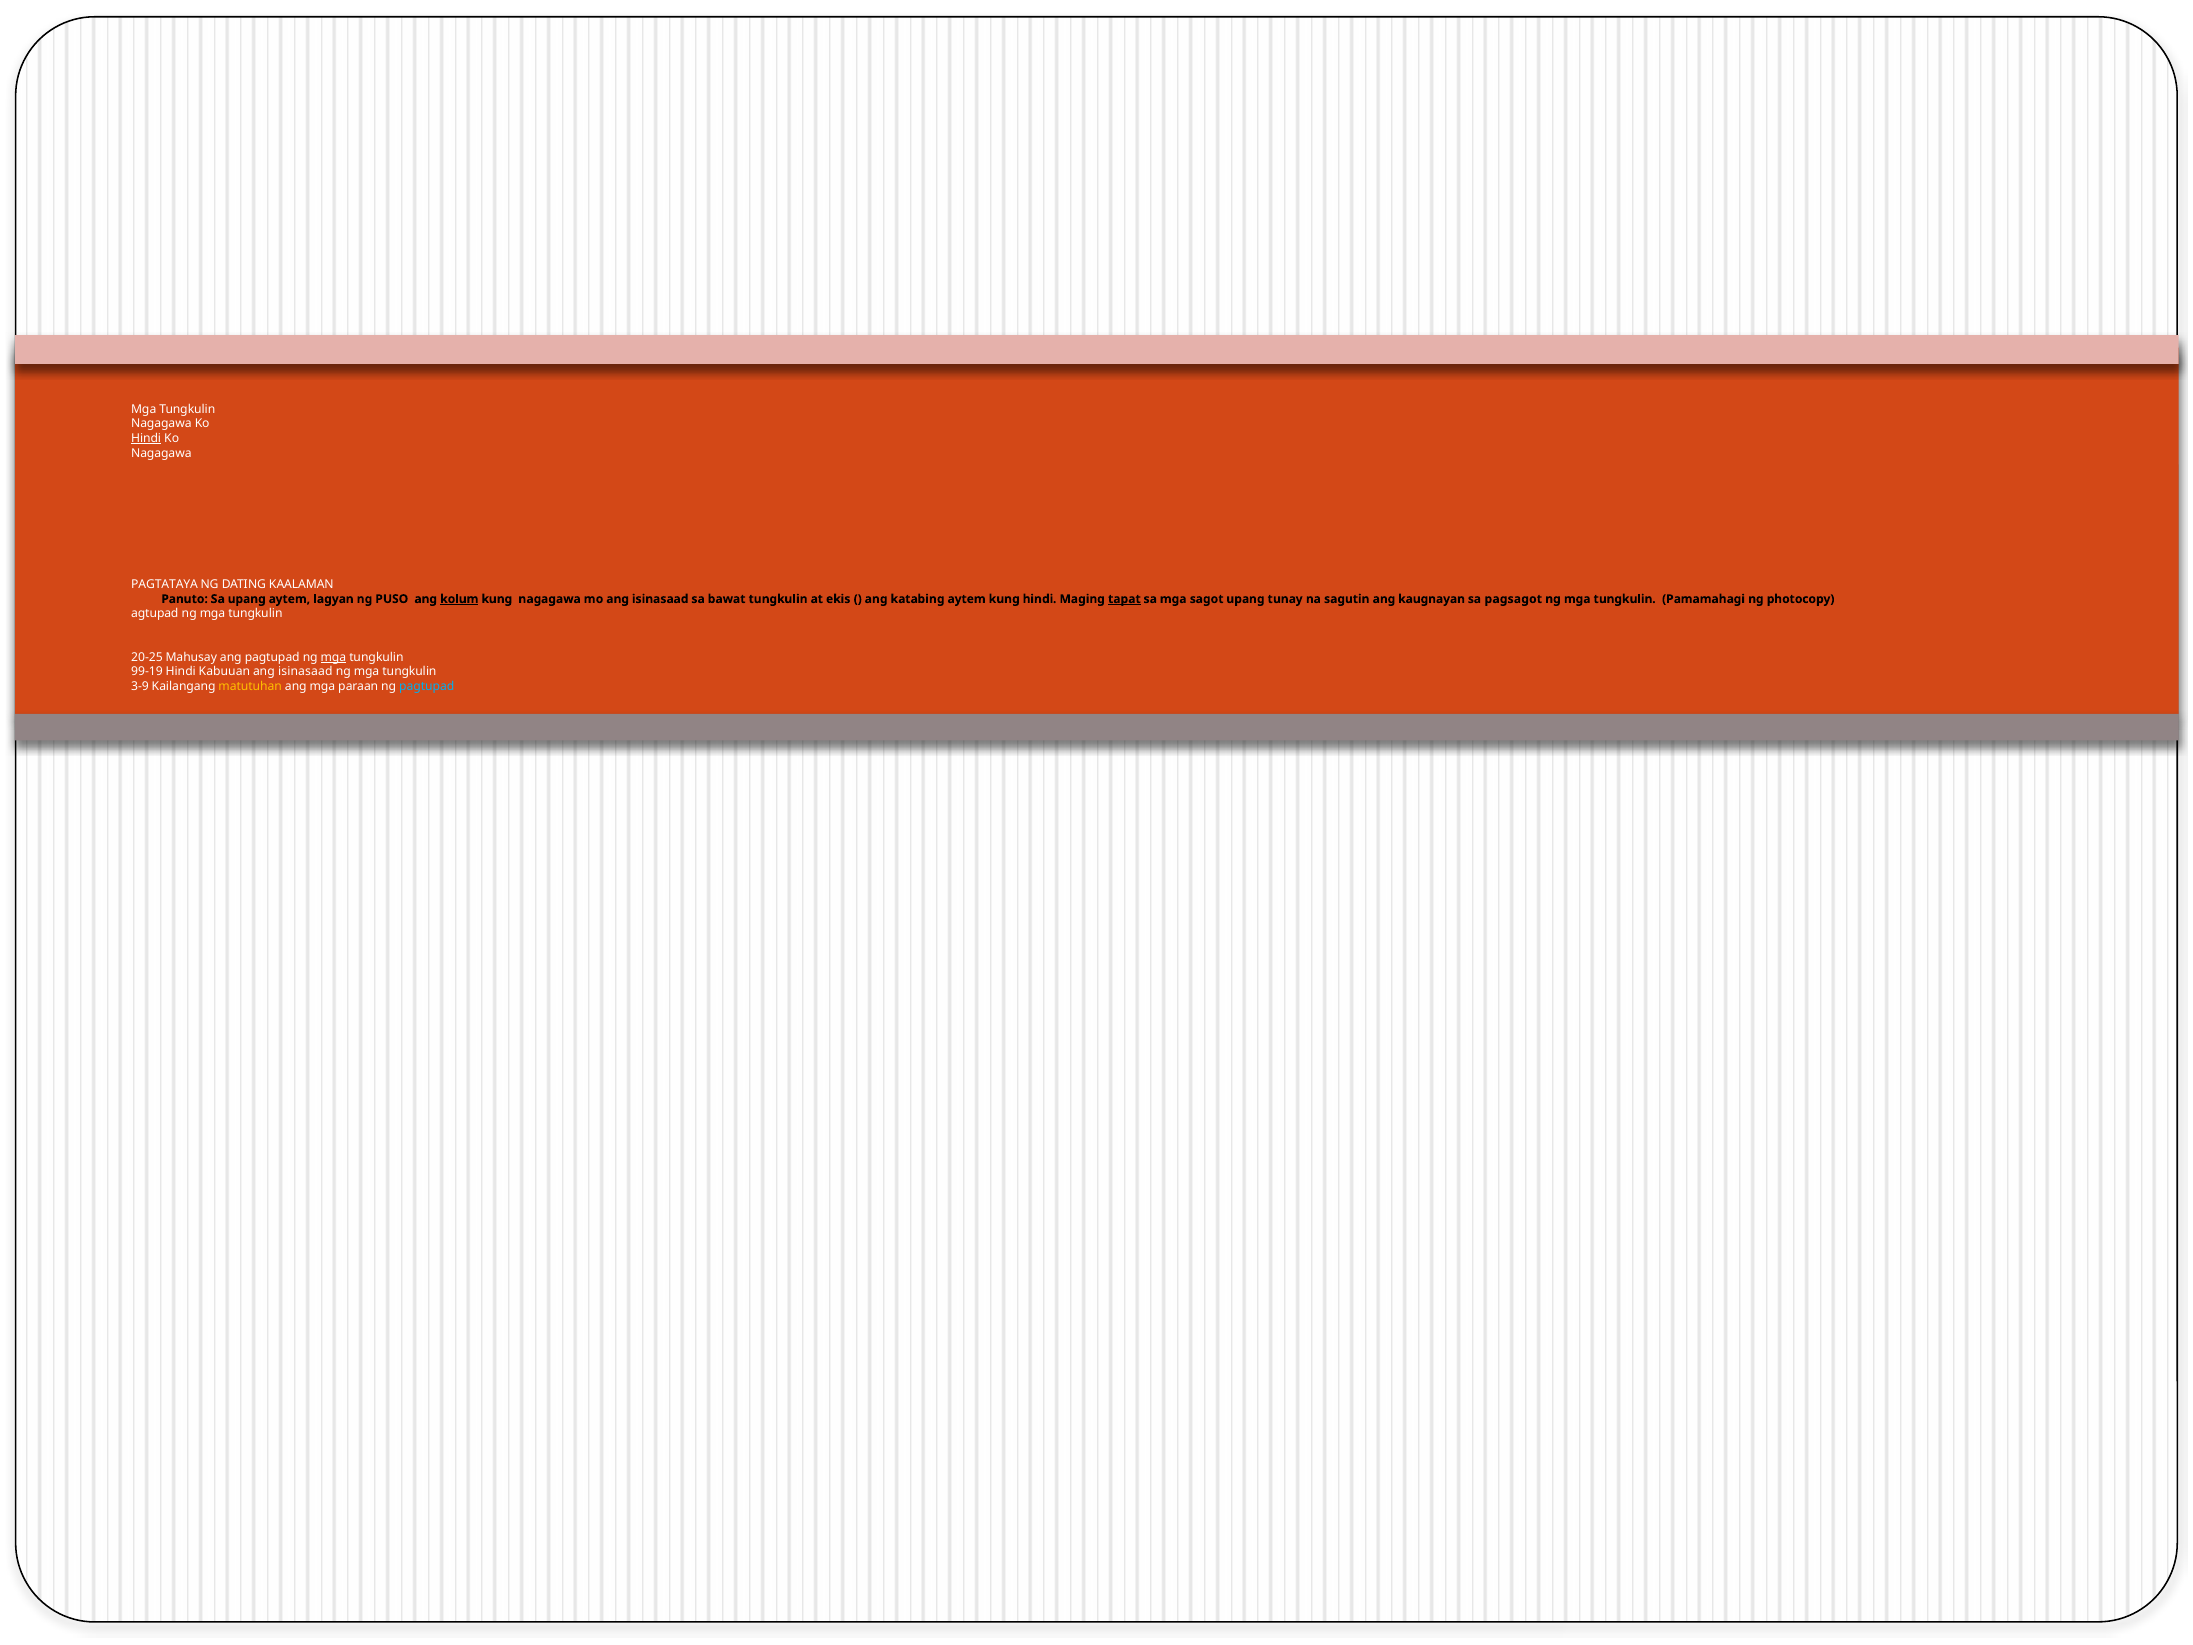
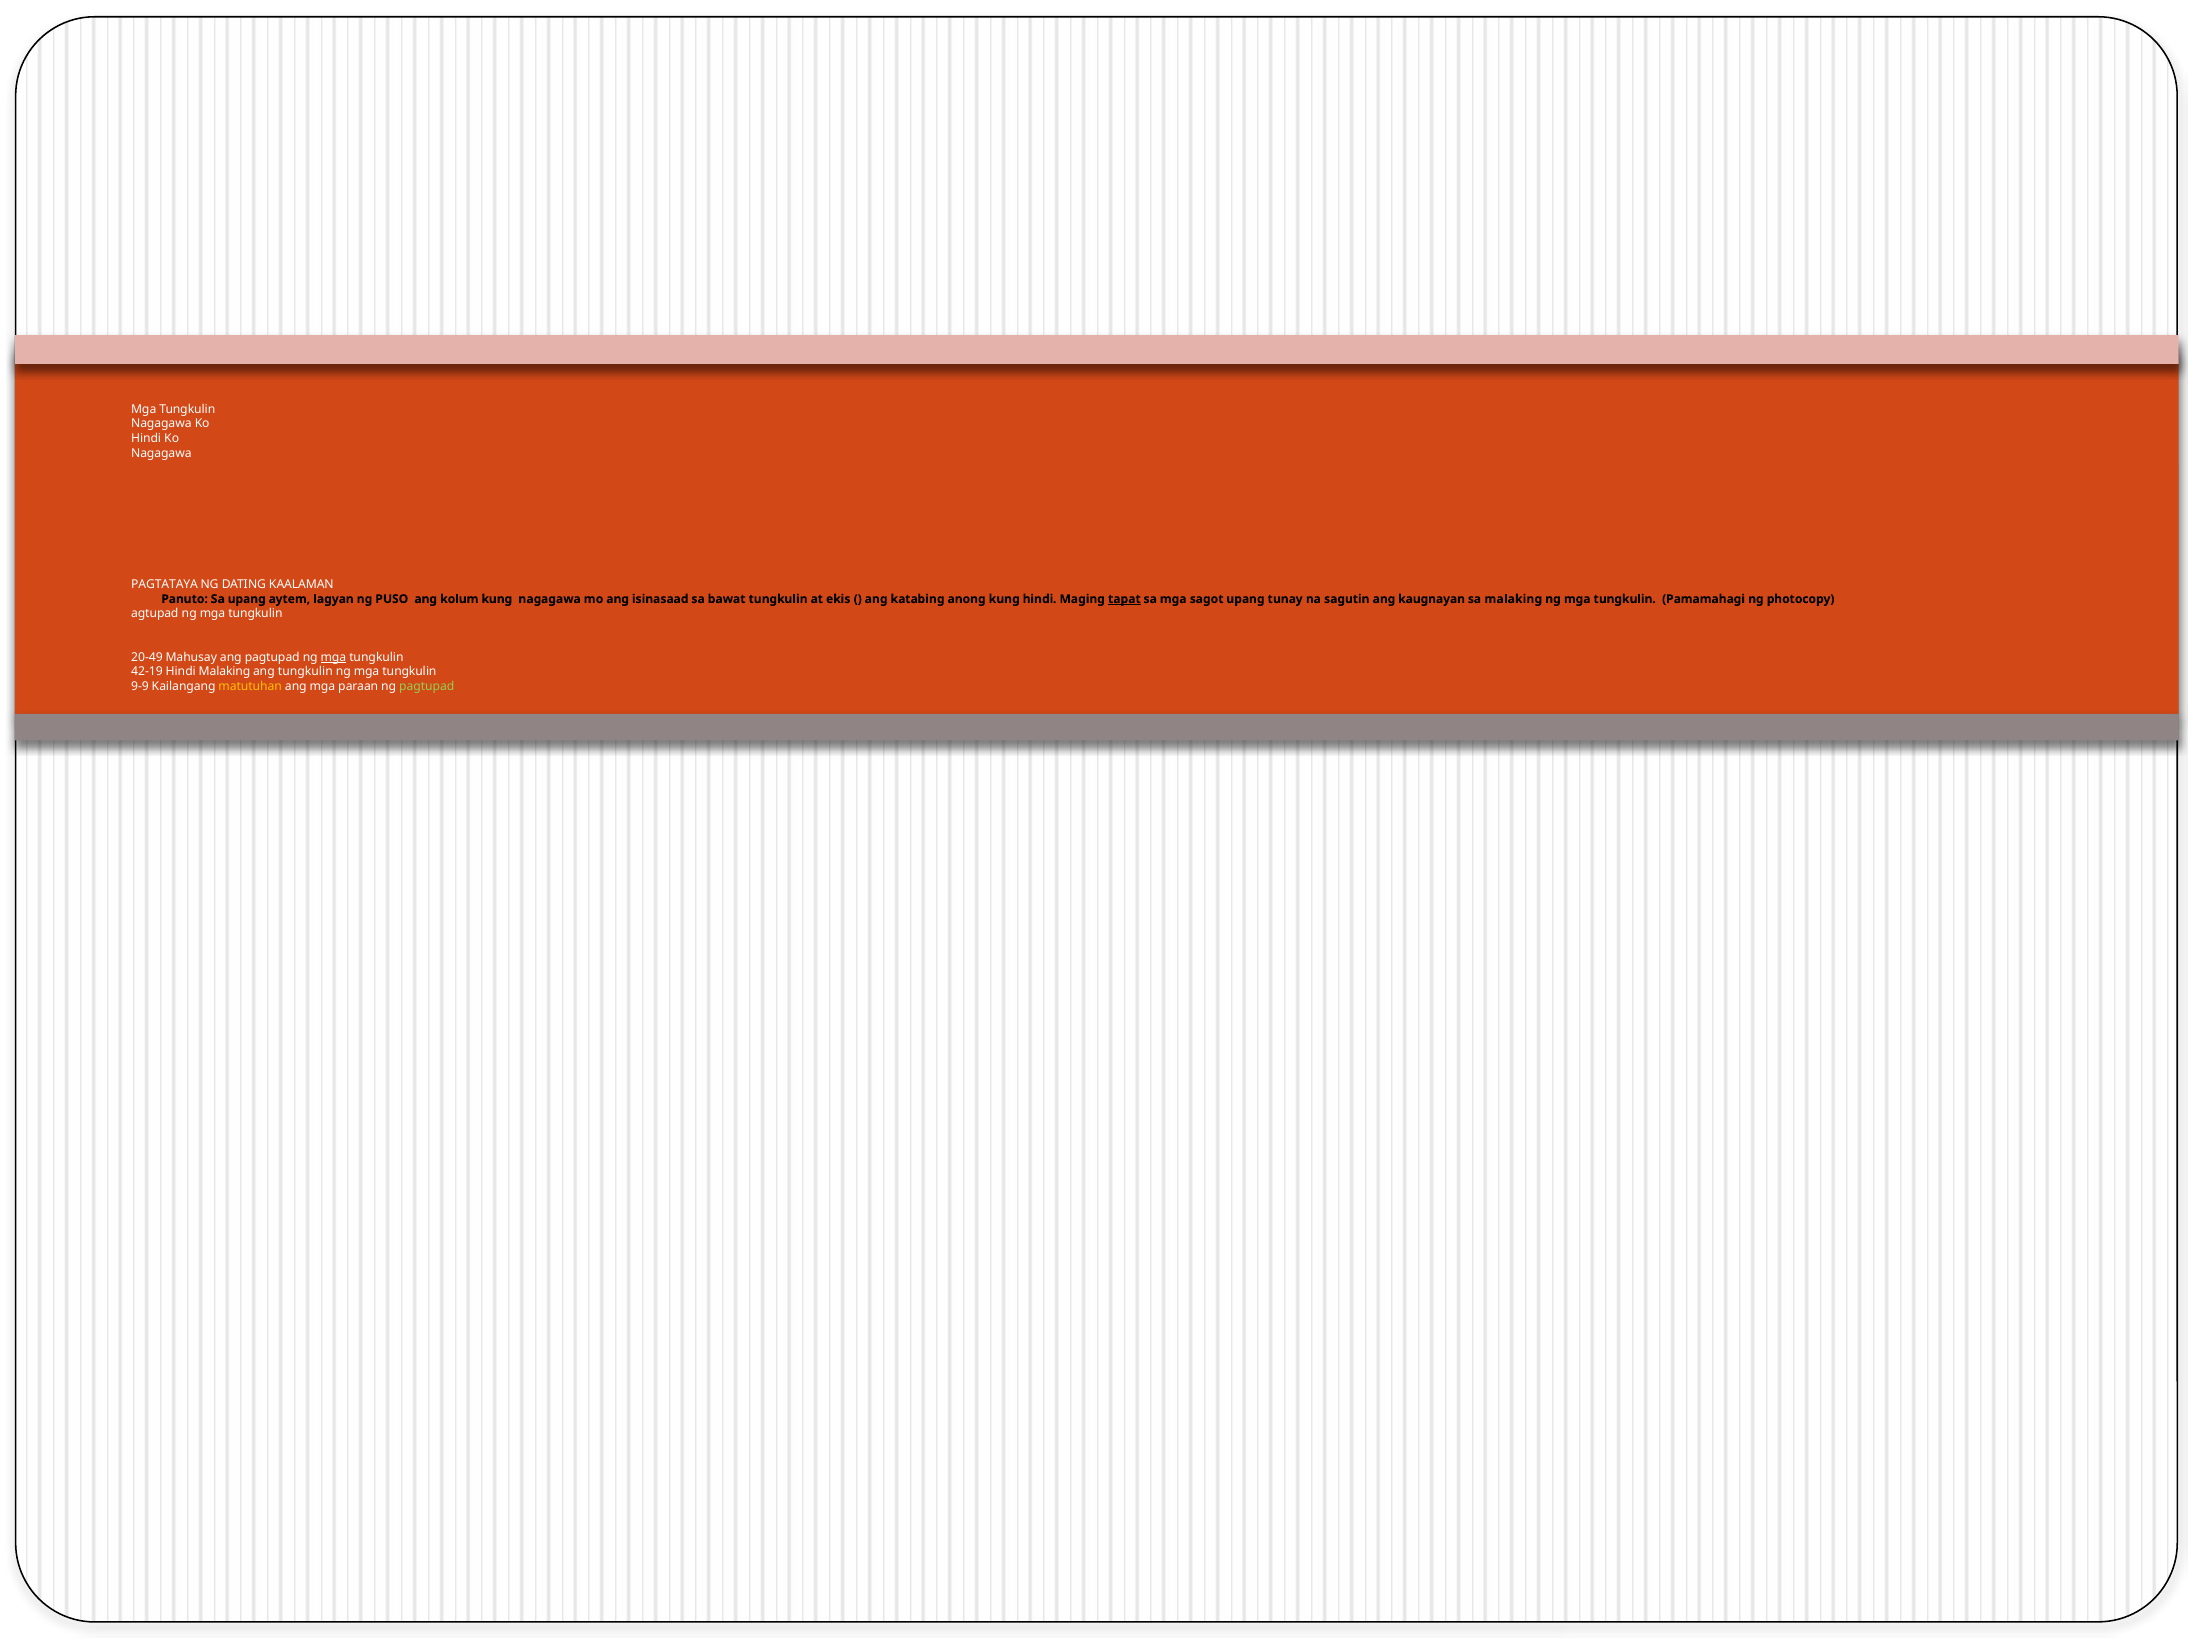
Hindi at (146, 438) underline: present -> none
kolum underline: present -> none
katabing aytem: aytem -> anong
sa pagsagot: pagsagot -> malaking
20-25: 20-25 -> 20-49
99-19: 99-19 -> 42-19
Hindi Kabuuan: Kabuuan -> Malaking
isinasaad at (305, 672): isinasaad -> tungkulin
3-9: 3-9 -> 9-9
pagtupad at (427, 686) colour: light blue -> light green
